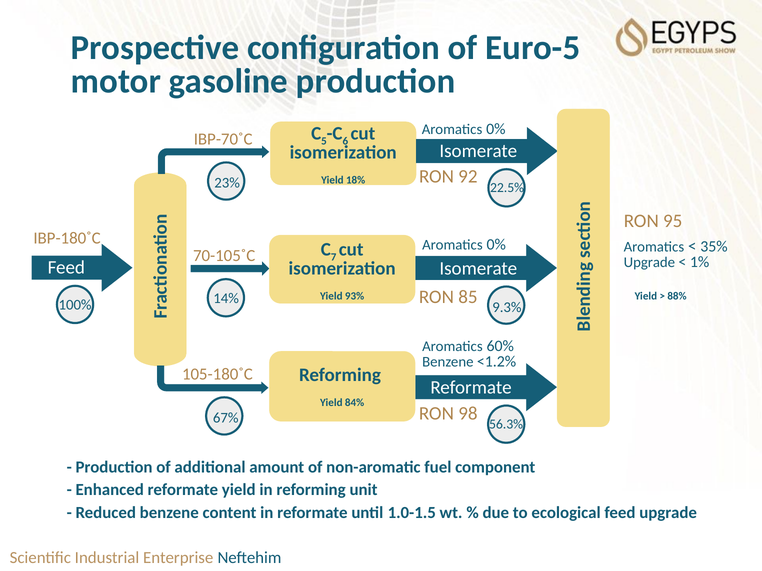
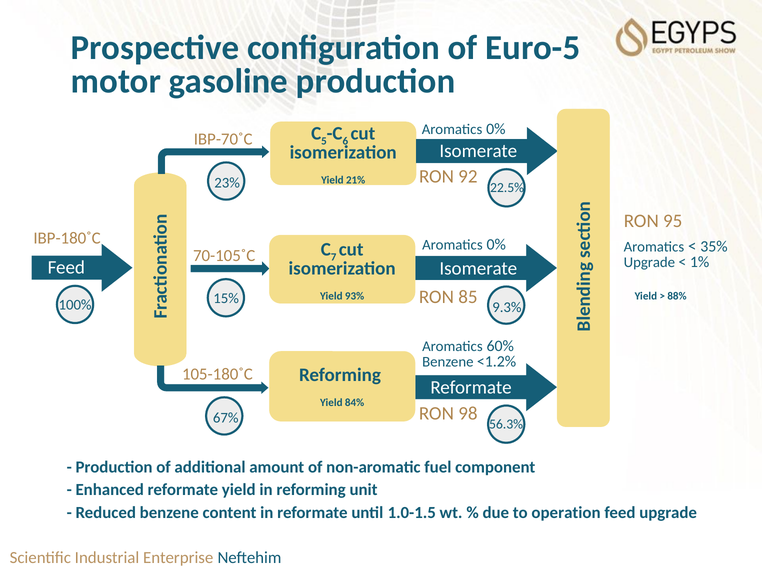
18%: 18% -> 21%
14%: 14% -> 15%
ecological: ecological -> operation
